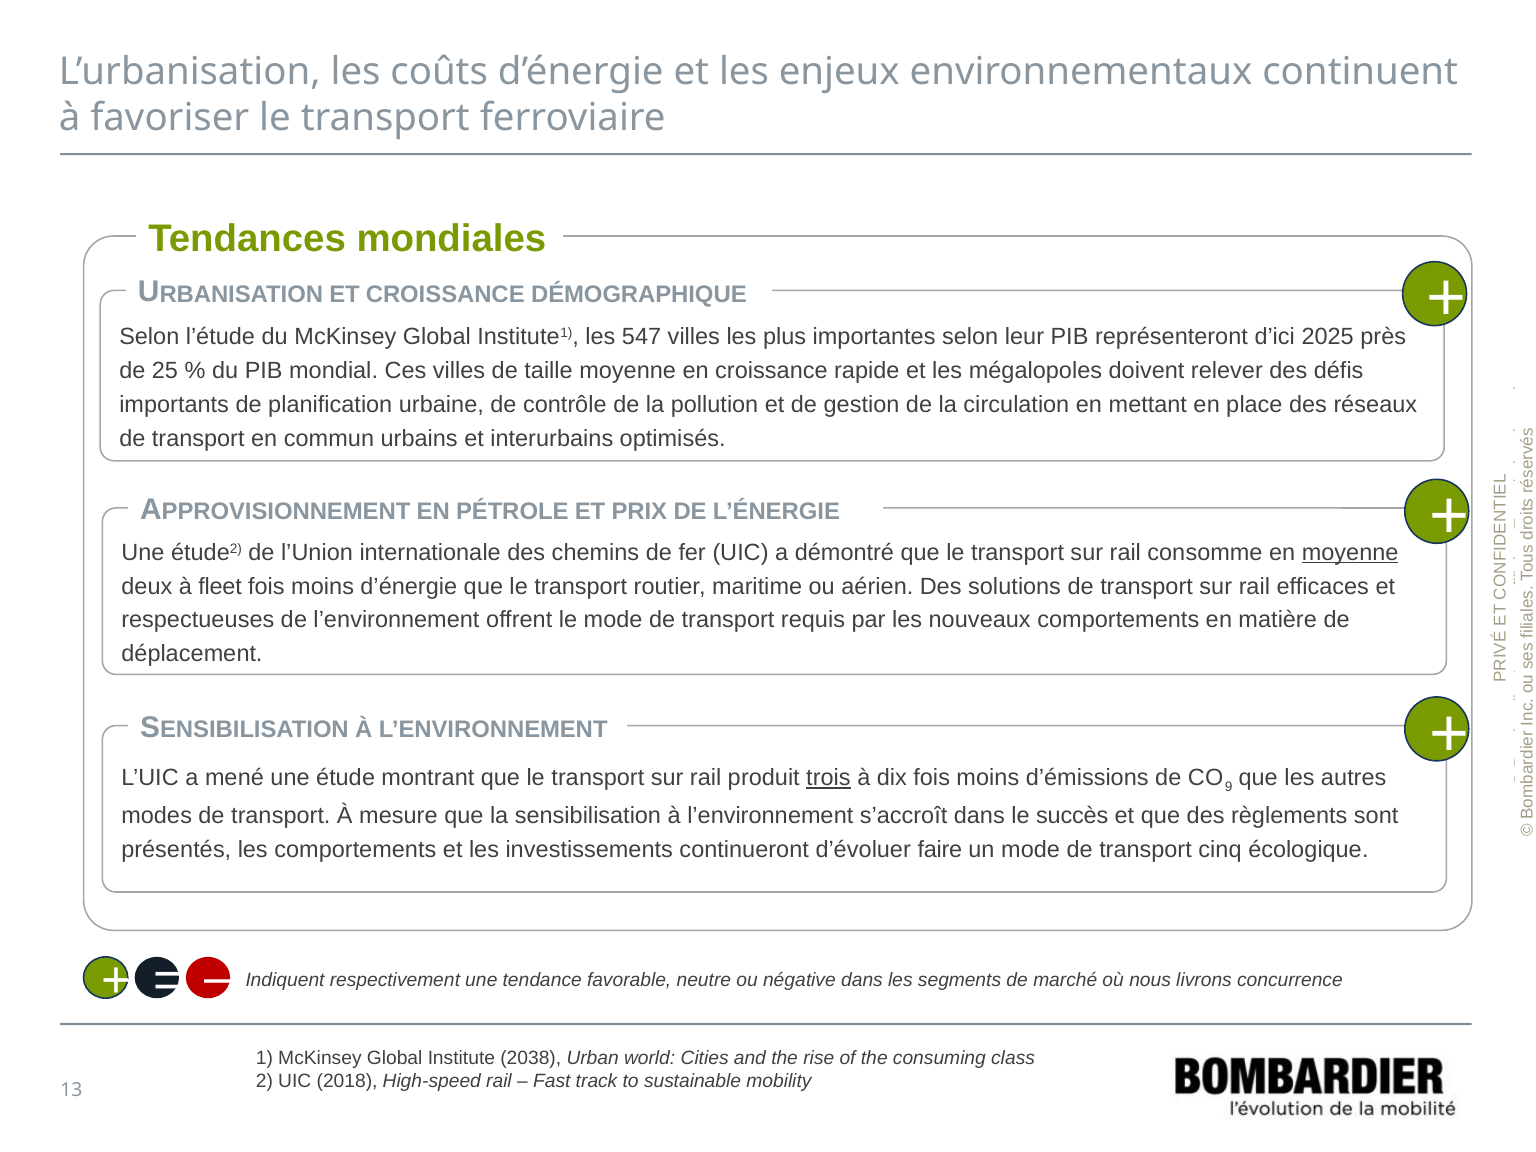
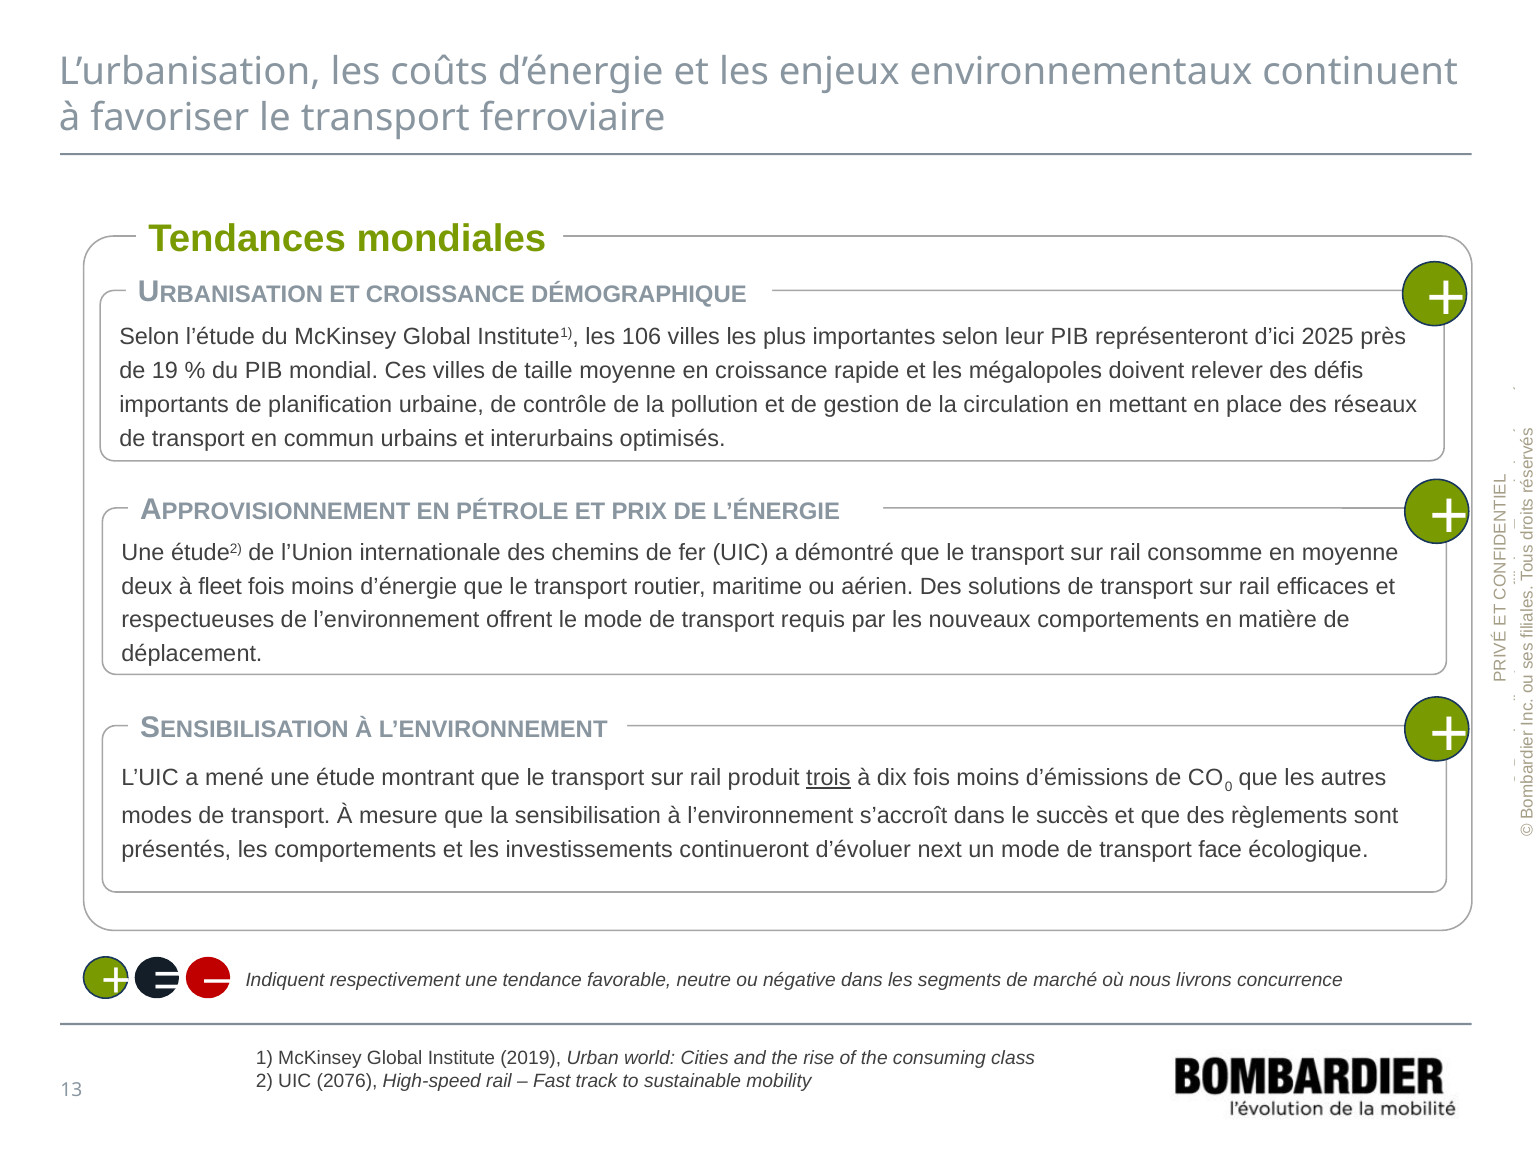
547: 547 -> 106
25: 25 -> 19
moyenne at (1350, 553) underline: present -> none
9: 9 -> 0
faire: faire -> next
cinq: cinq -> face
2038: 2038 -> 2019
2018: 2018 -> 2076
